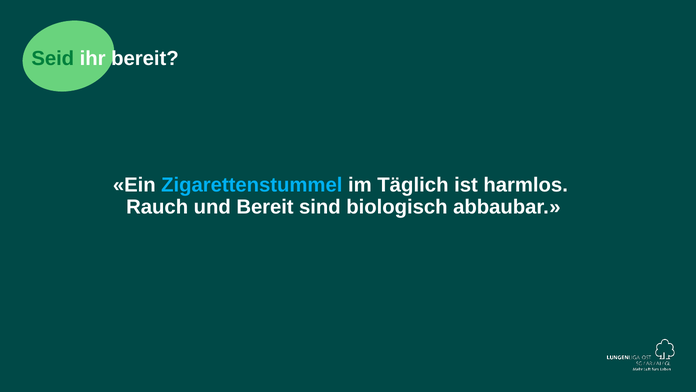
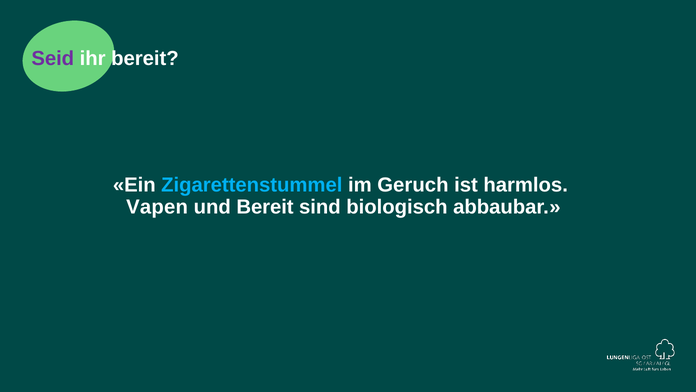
Seid colour: green -> purple
Täglich: Täglich -> Geruch
Rauch: Rauch -> Vapen
